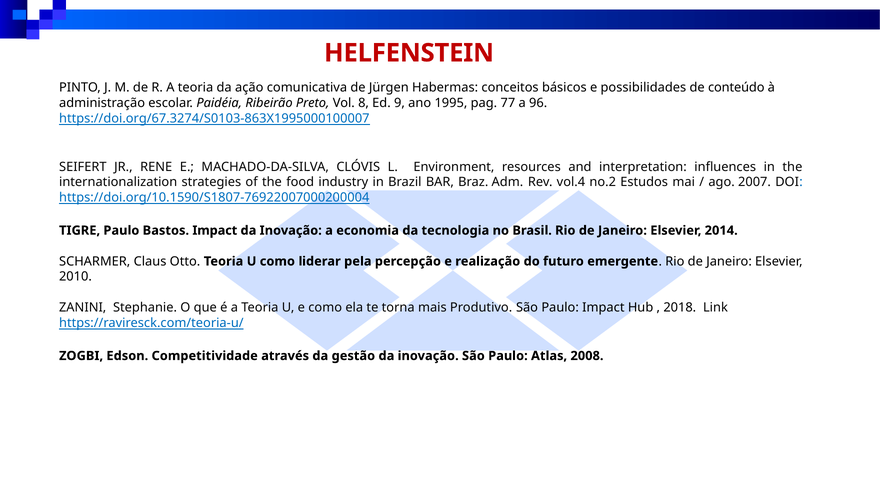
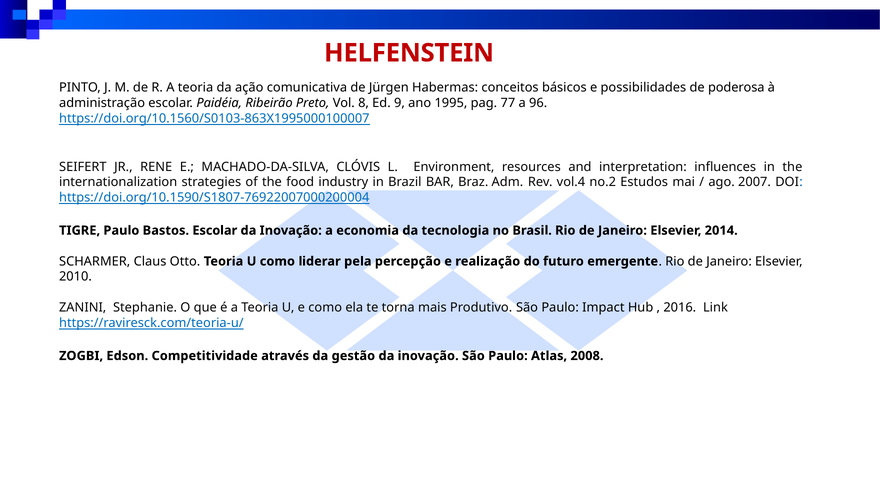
conteúdo: conteúdo -> poderosa
https://doi.org/67.3274/S0103-863X1995000100007: https://doi.org/67.3274/S0103-863X1995000100007 -> https://doi.org/10.1560/S0103-863X1995000100007
Bastos Impact: Impact -> Escolar
2018: 2018 -> 2016
